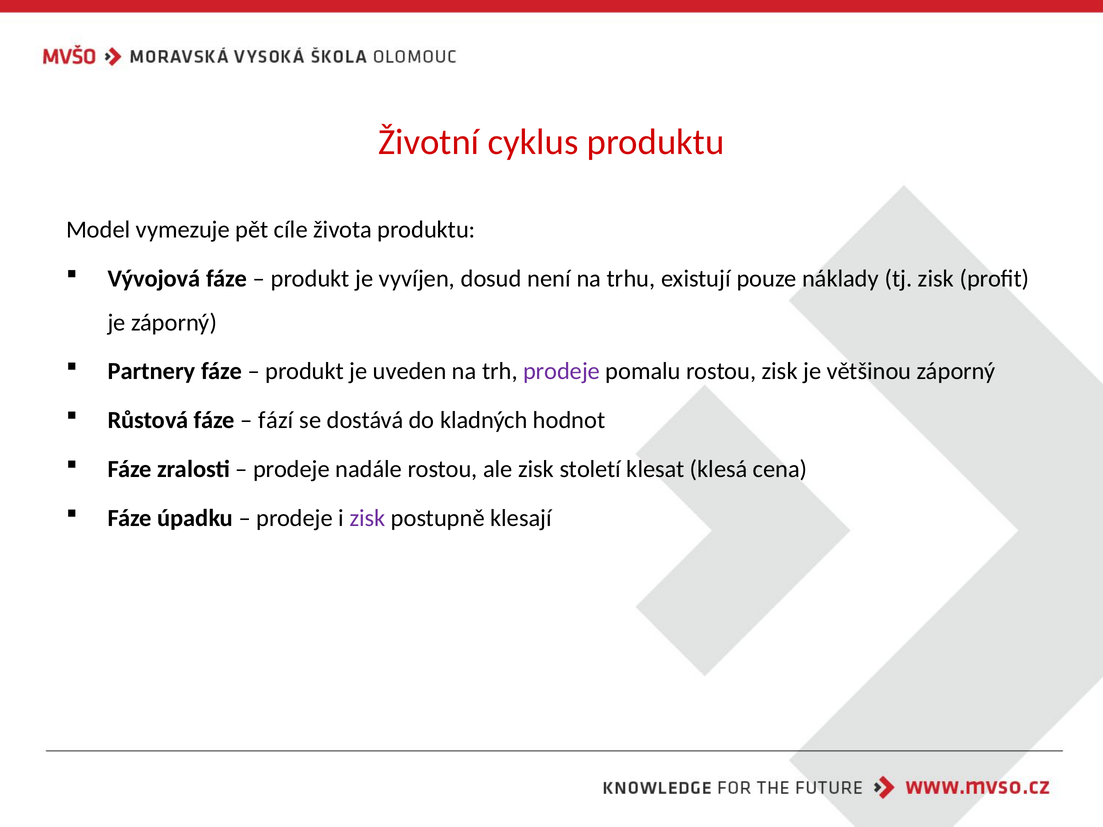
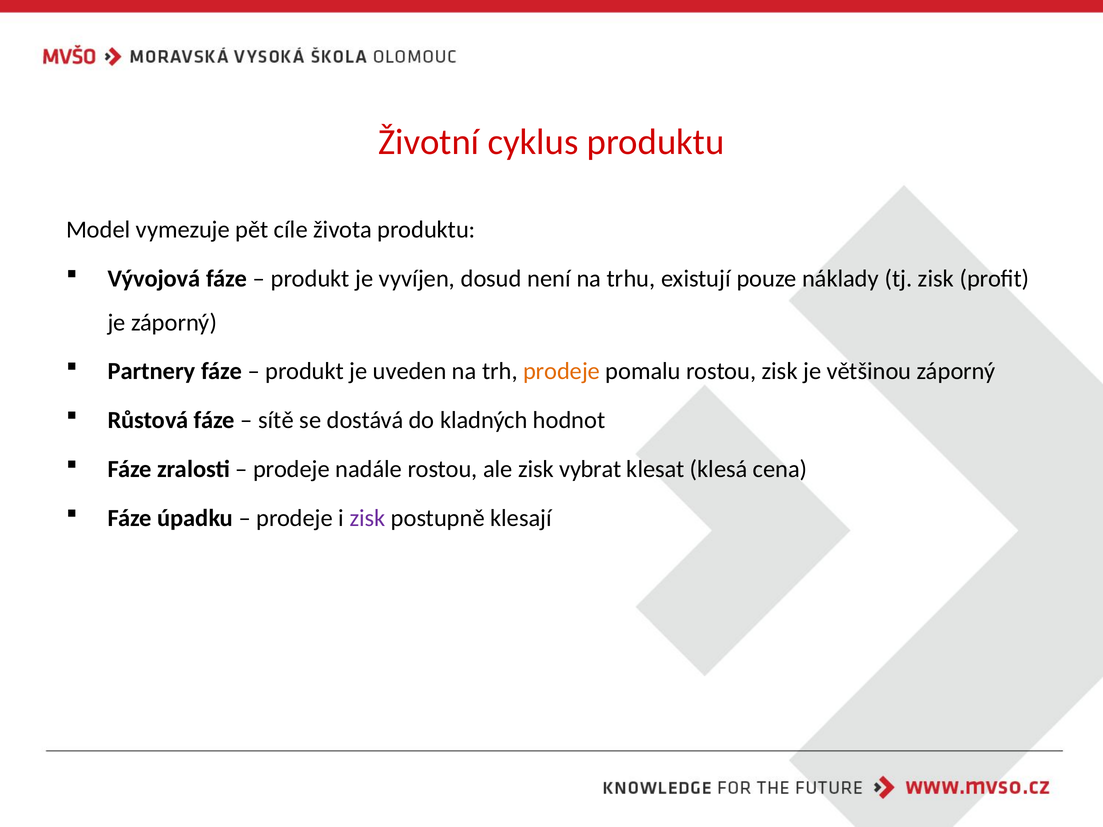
prodeje at (562, 371) colour: purple -> orange
fází: fází -> sítě
století: století -> vybrat
